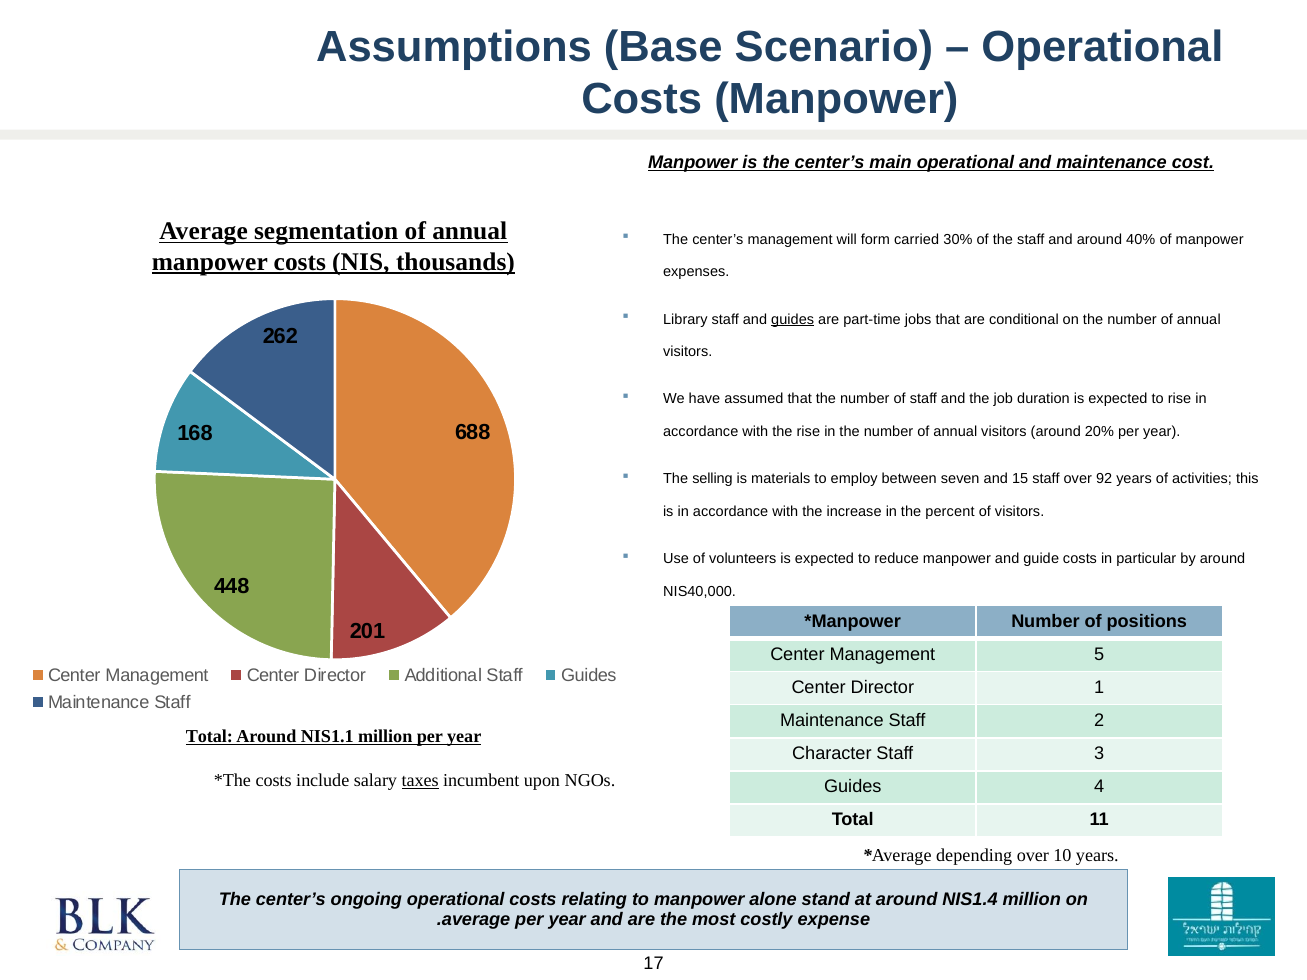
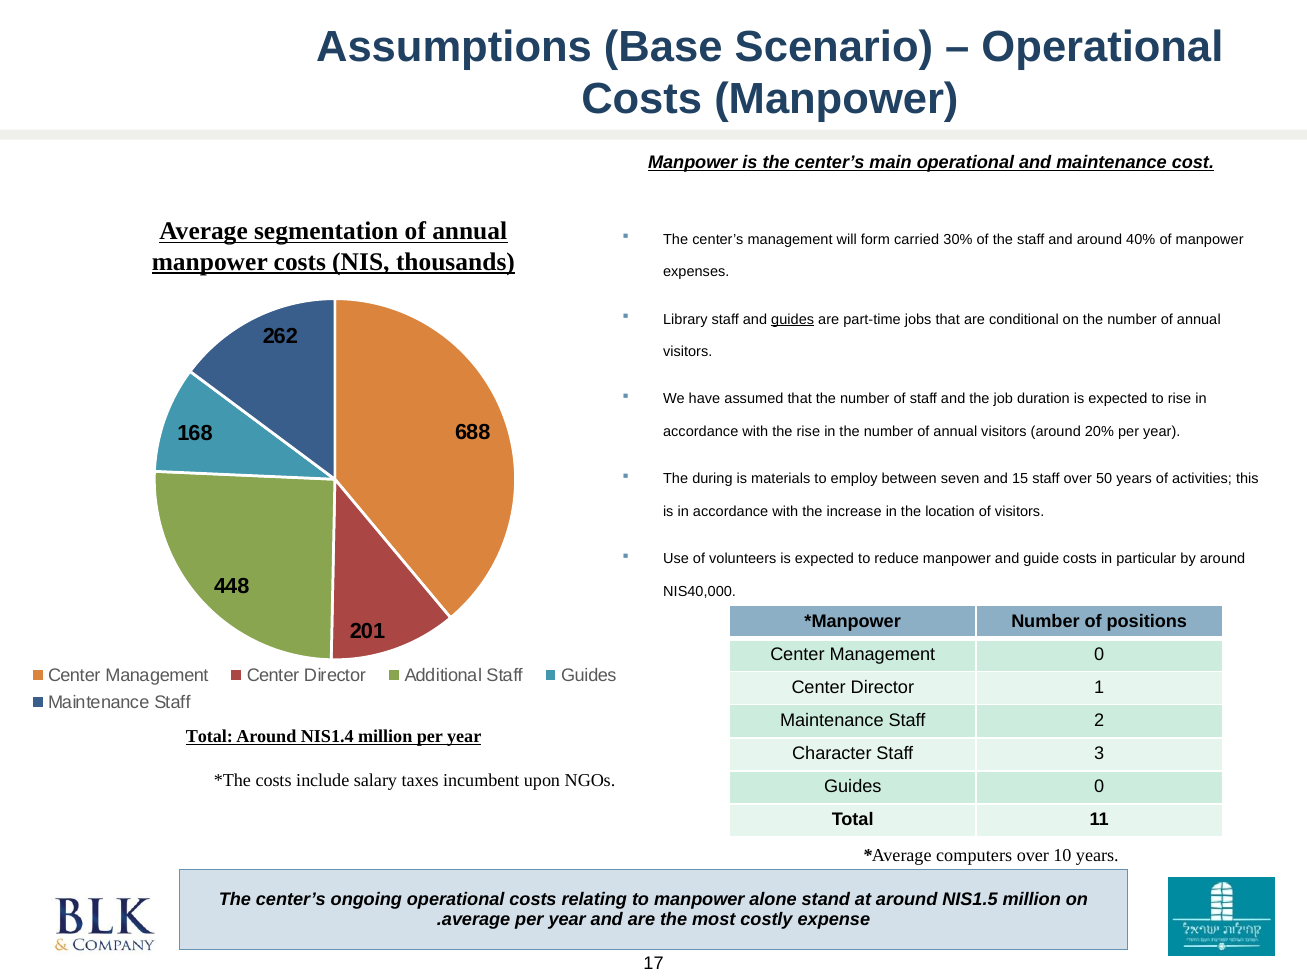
selling: selling -> during
92: 92 -> 50
percent: percent -> location
Management 5: 5 -> 0
NIS1.1: NIS1.1 -> NIS1.4
taxes underline: present -> none
Guides 4: 4 -> 0
depending: depending -> computers
NIS1.4: NIS1.4 -> NIS1.5
